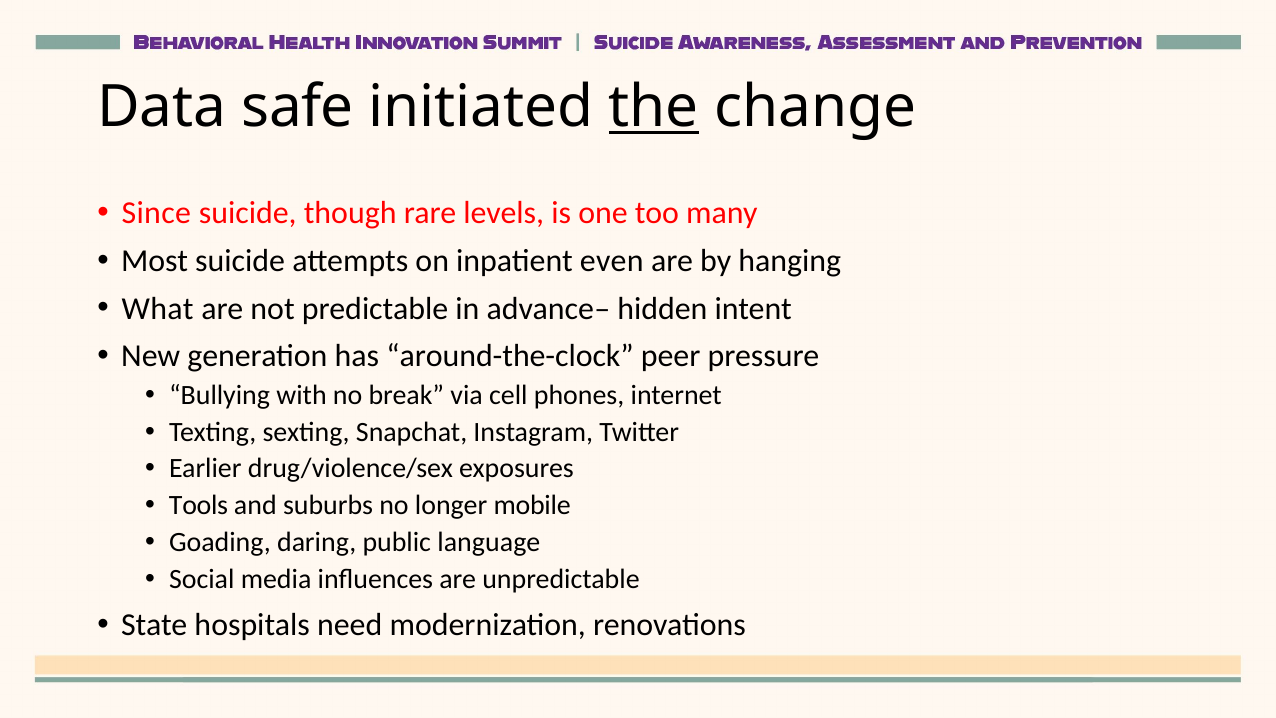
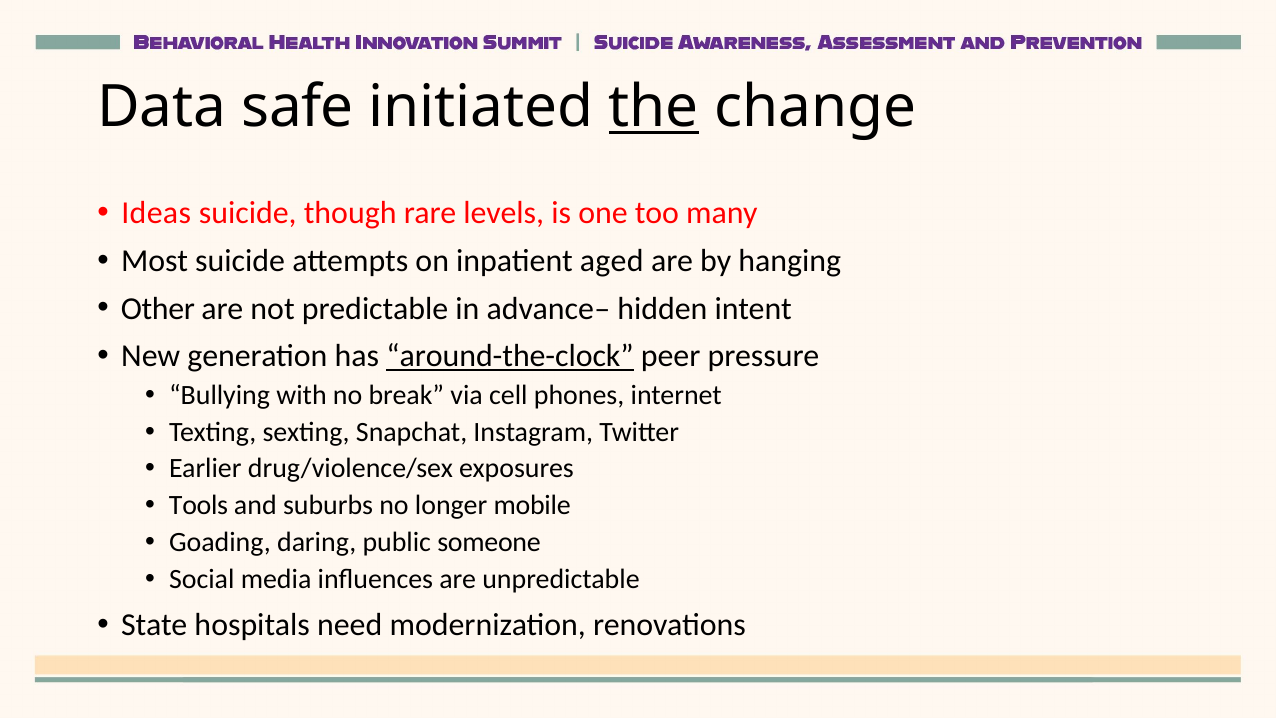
Since: Since -> Ideas
even: even -> aged
What: What -> Other
around-the-clock underline: none -> present
language: language -> someone
